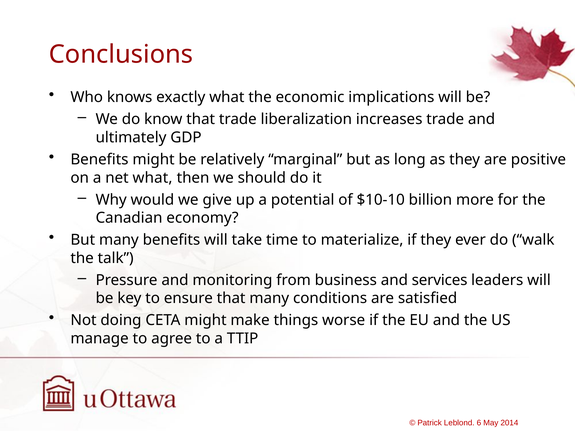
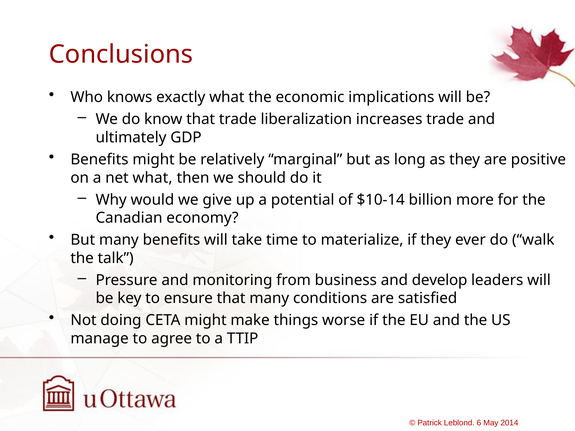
$10-10: $10-10 -> $10-14
services: services -> develop
